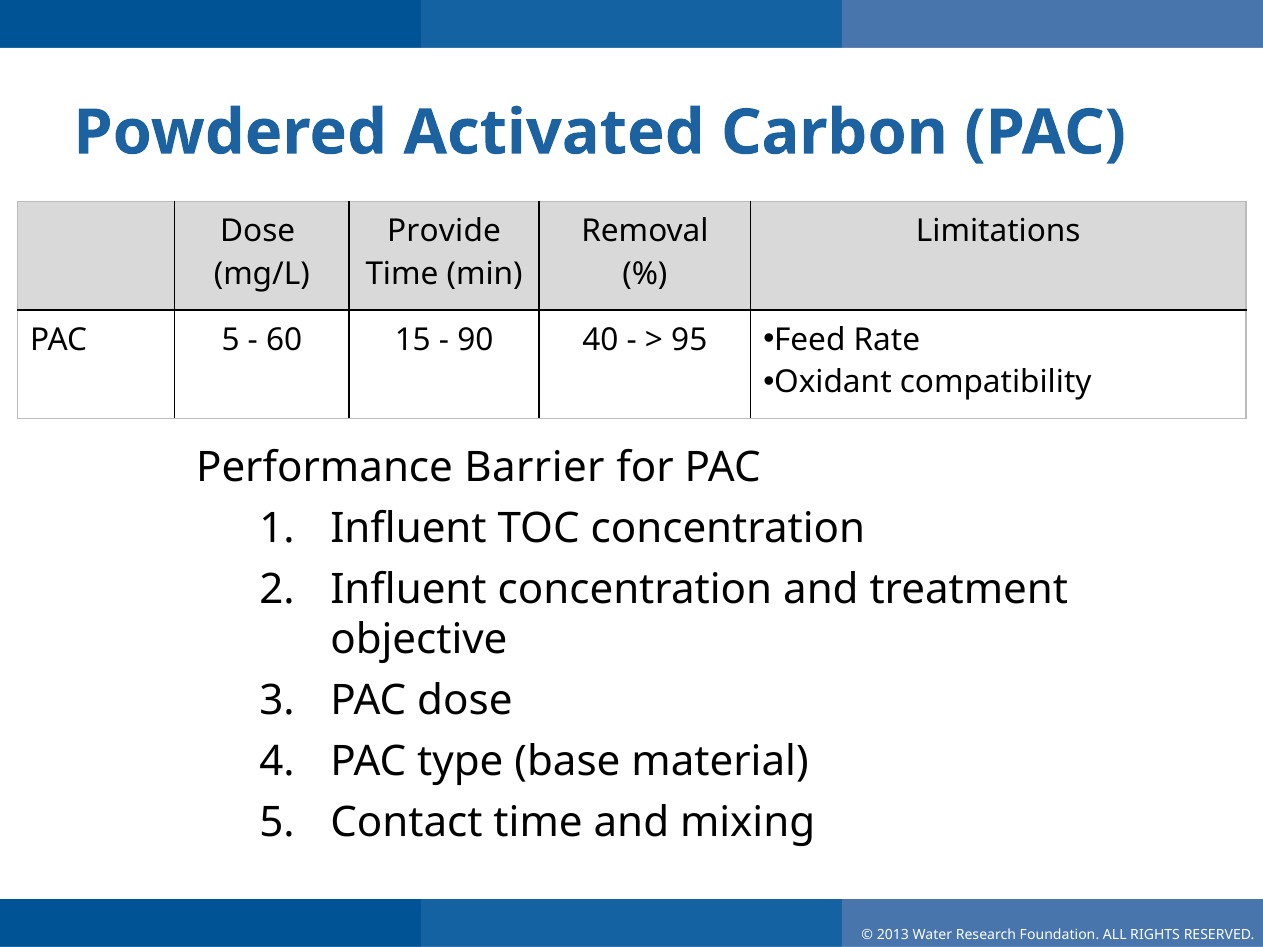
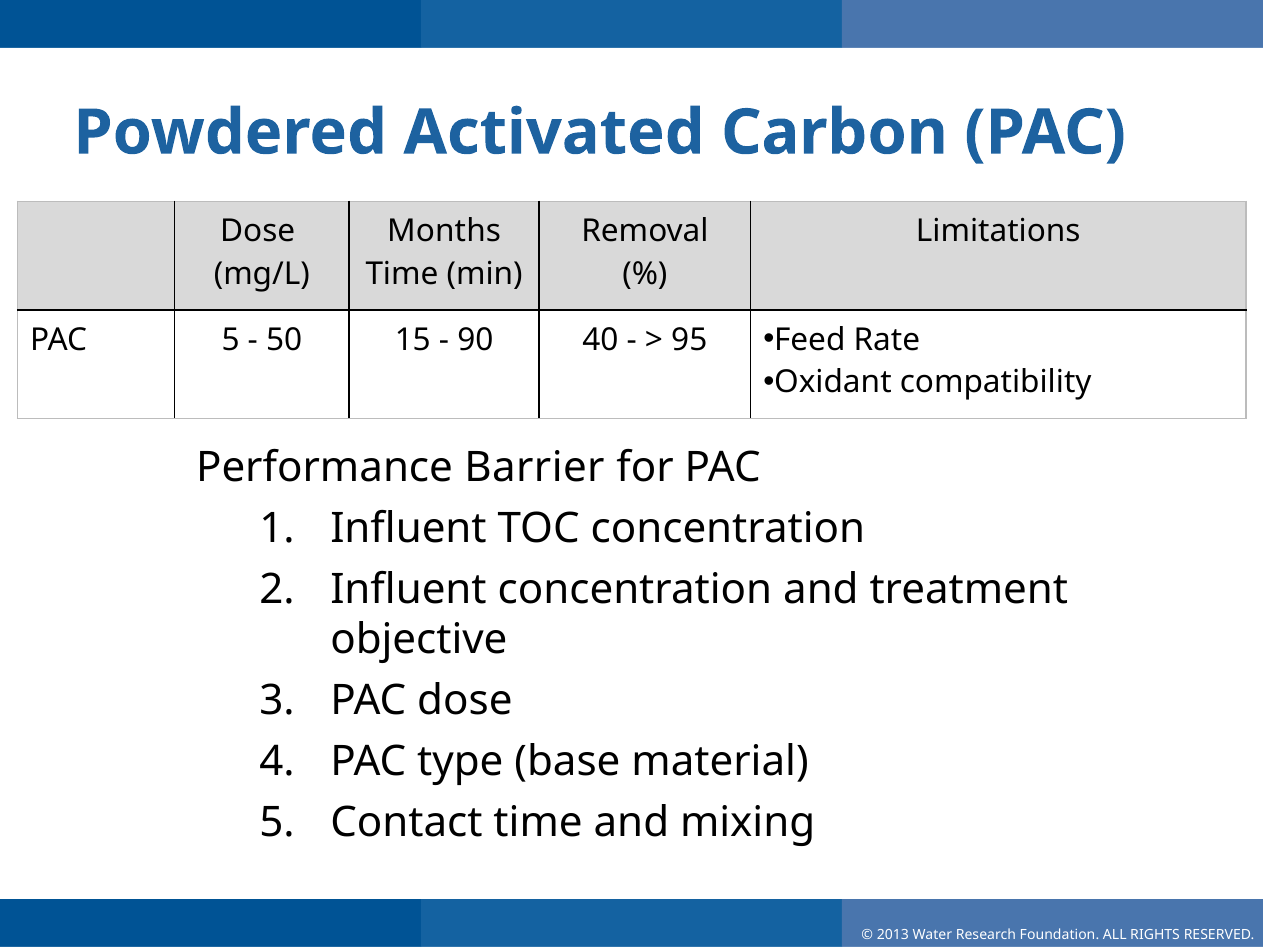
Provide: Provide -> Months
60: 60 -> 50
